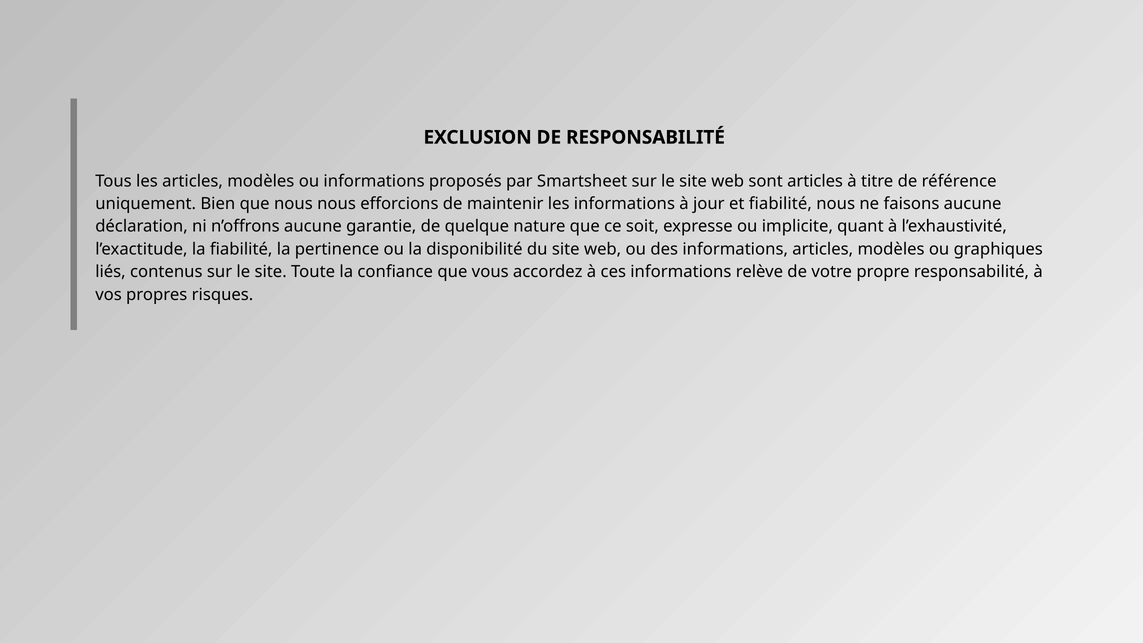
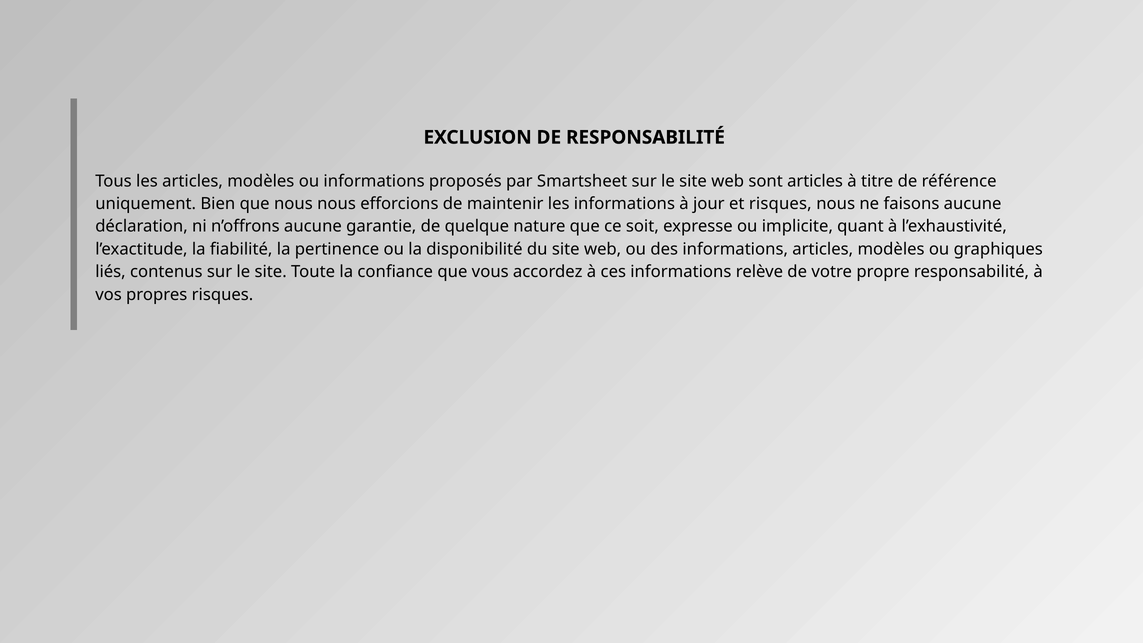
et fiabilité: fiabilité -> risques
